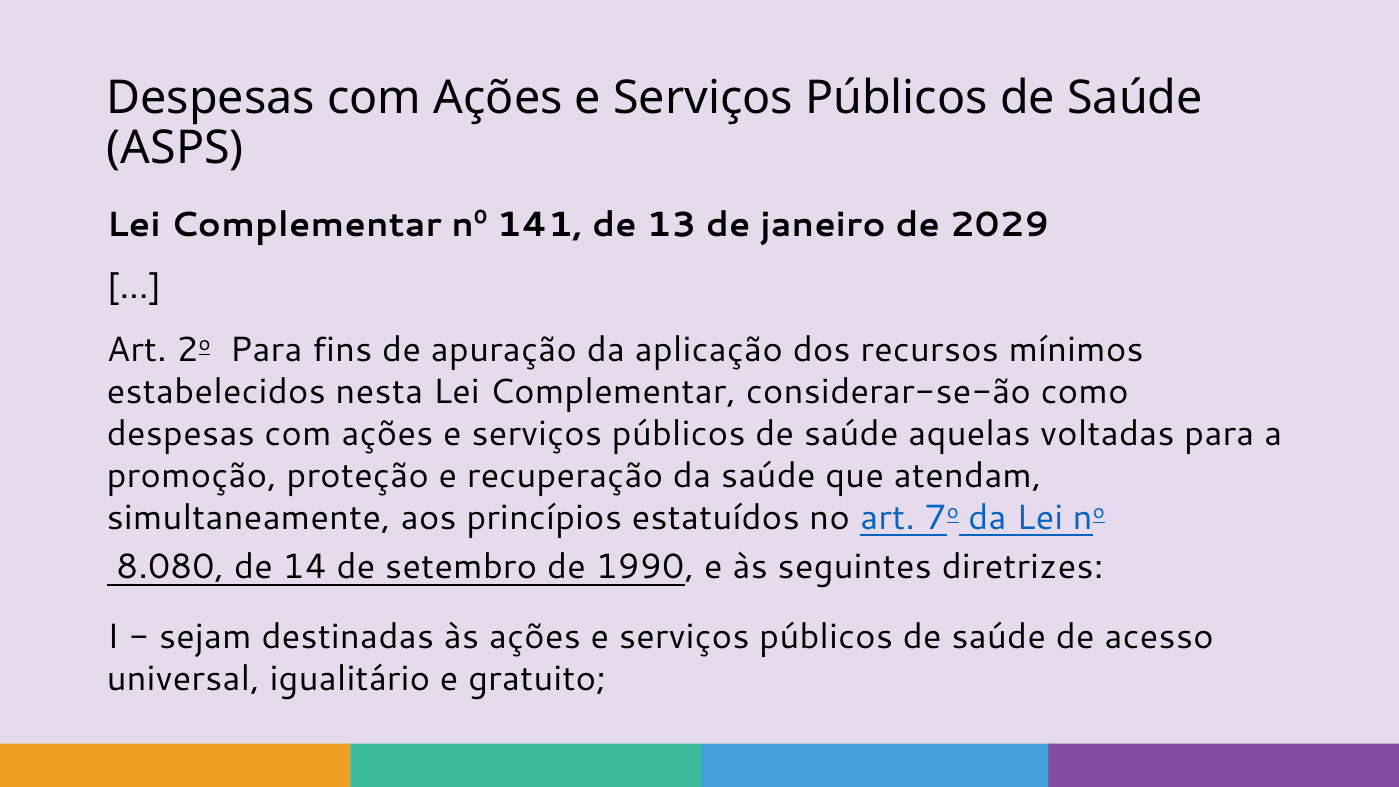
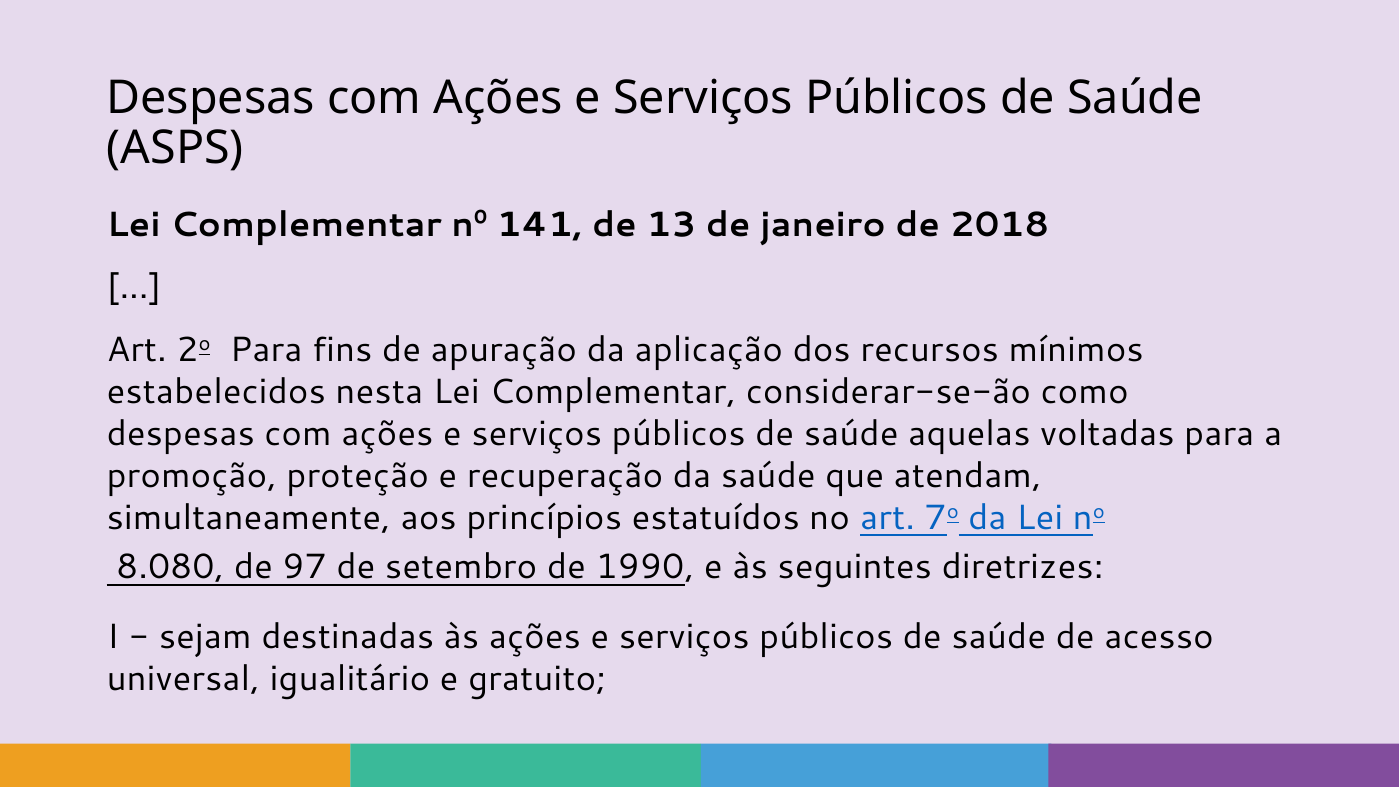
2029: 2029 -> 2018
14: 14 -> 97
